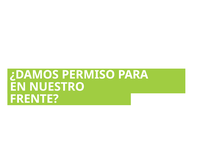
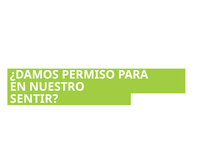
FRENTE at (34, 99): FRENTE -> SENTIR
